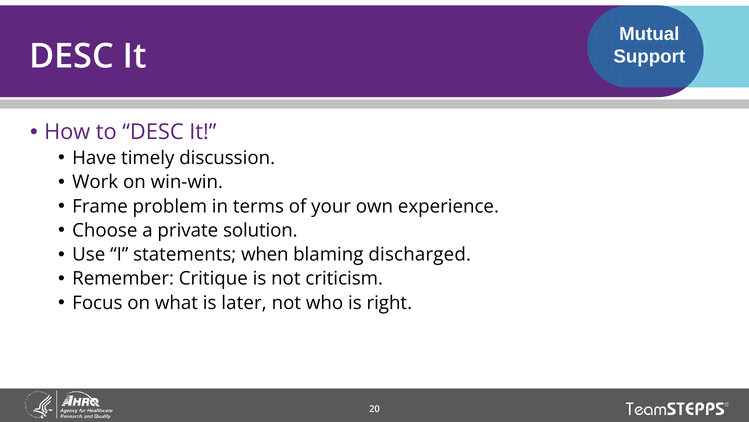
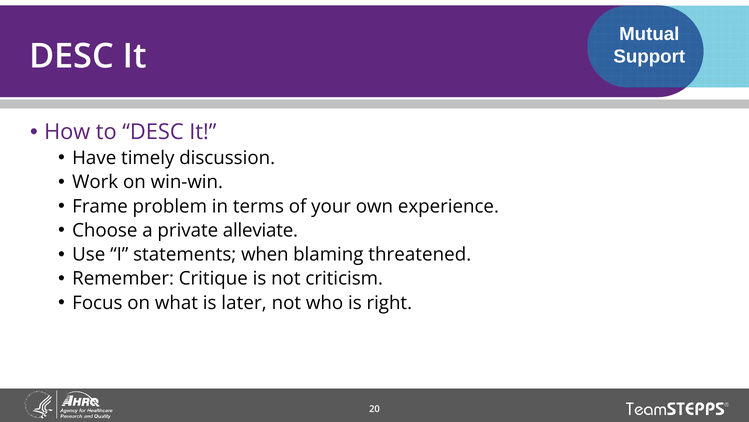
solution: solution -> alleviate
discharged: discharged -> threatened
